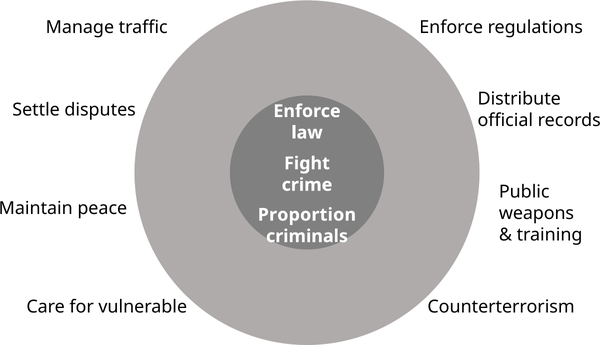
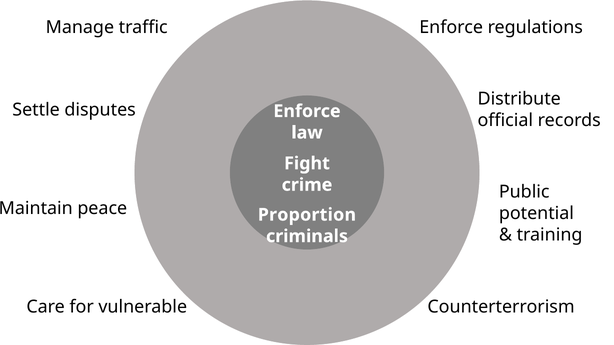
weapons: weapons -> potential
